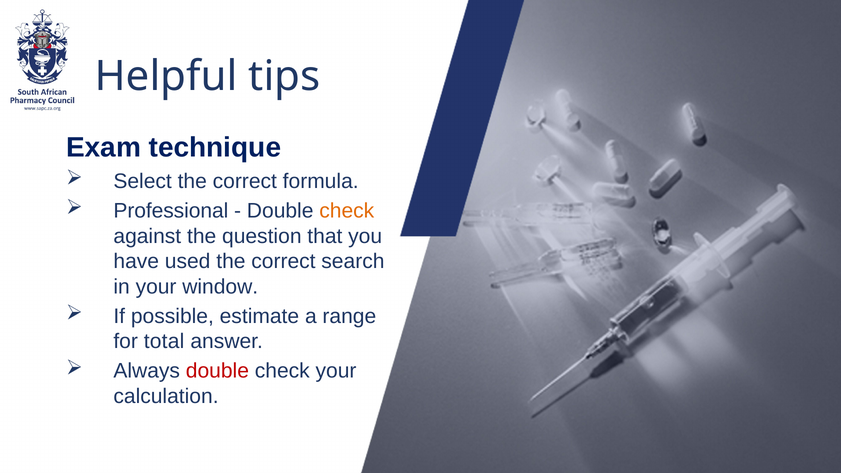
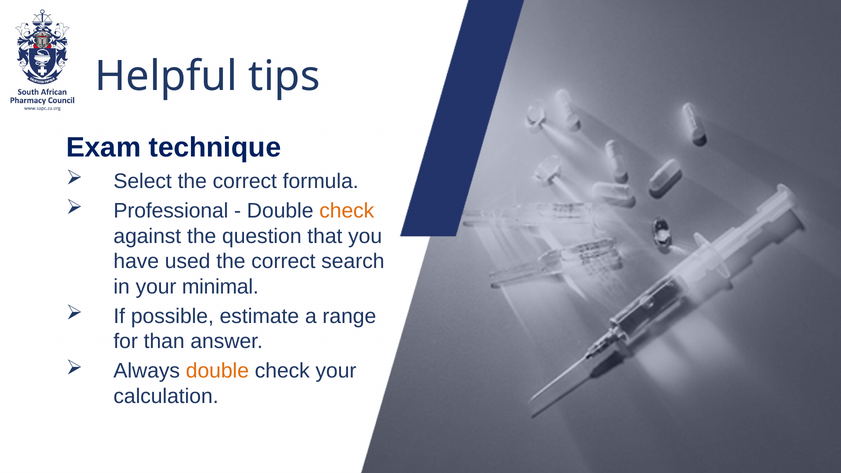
window: window -> minimal
total: total -> than
double at (217, 371) colour: red -> orange
